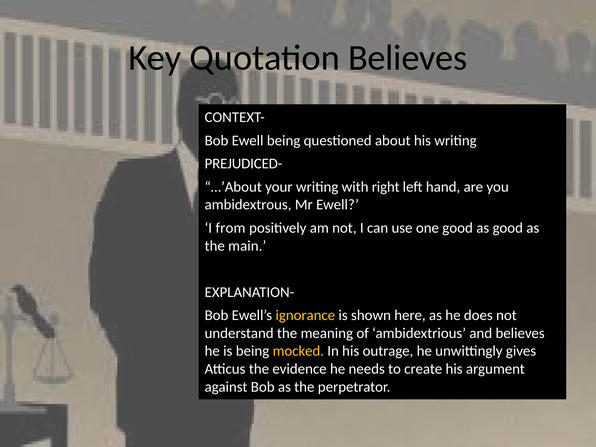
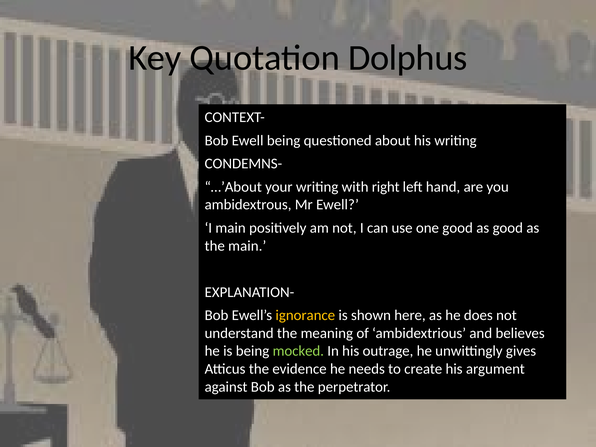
Quotation Believes: Believes -> Dolphus
PREJUDICED-: PREJUDICED- -> CONDEMNS-
I from: from -> main
mocked colour: yellow -> light green
